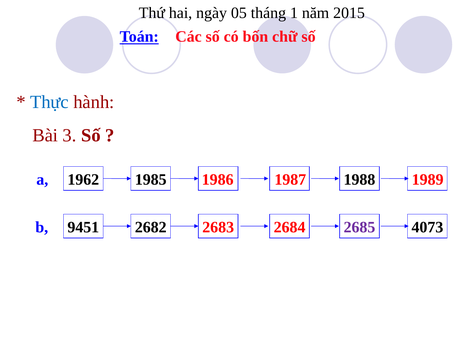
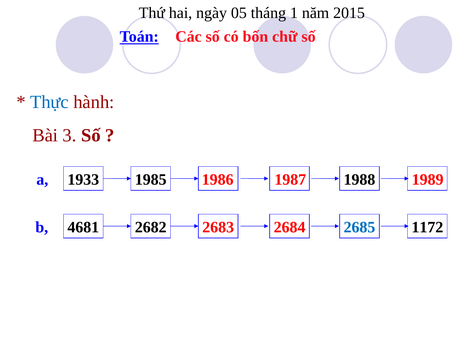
1962: 1962 -> 1933
9451: 9451 -> 4681
2685 colour: purple -> blue
4073: 4073 -> 1172
